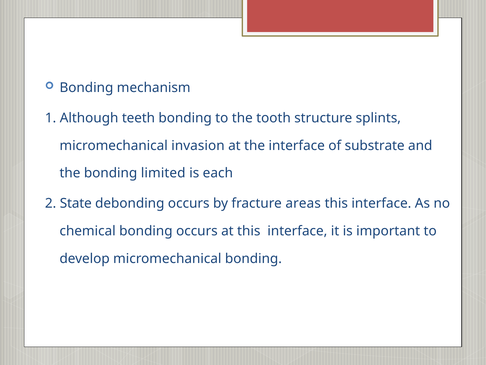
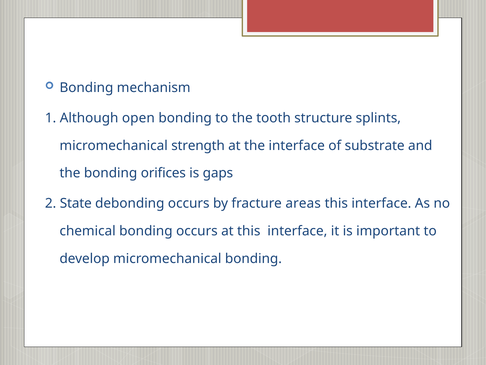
teeth: teeth -> open
invasion: invasion -> strength
limited: limited -> orifices
each: each -> gaps
